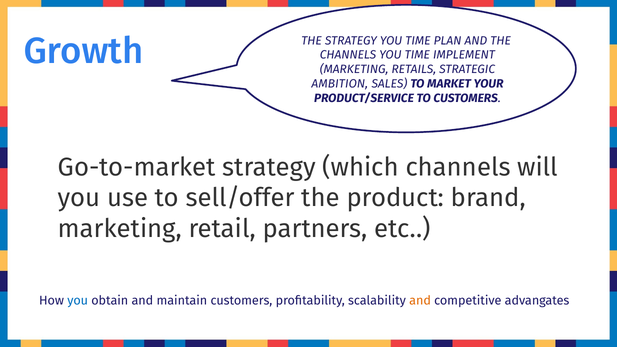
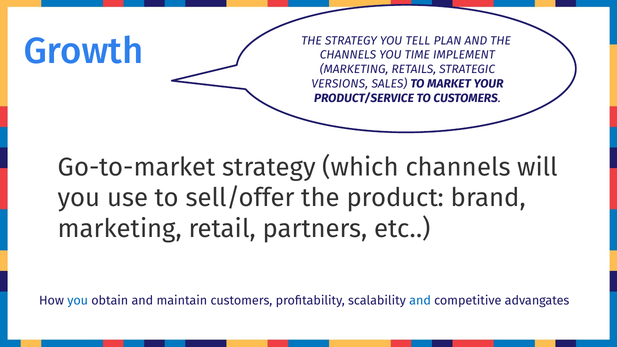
STRATEGY YOU TIME: TIME -> TELL
AMBITION: AMBITION -> VERSIONS
and at (420, 301) colour: orange -> blue
